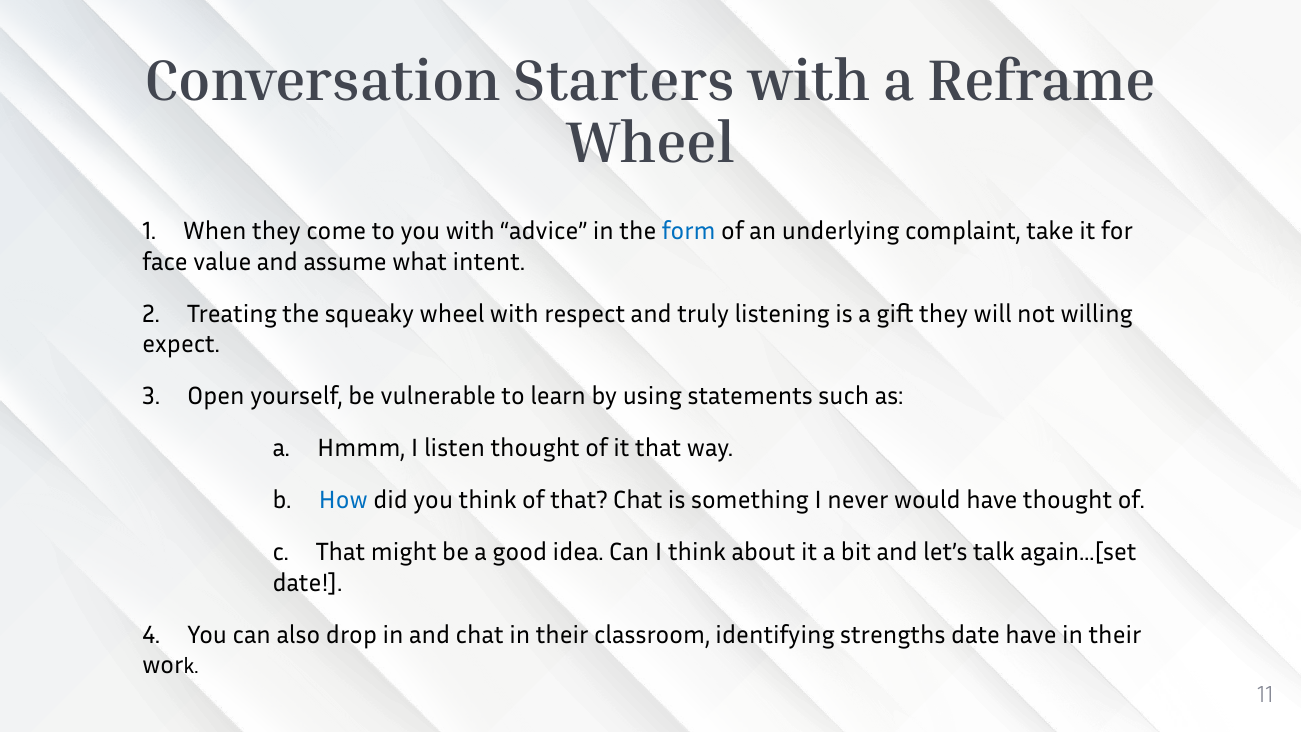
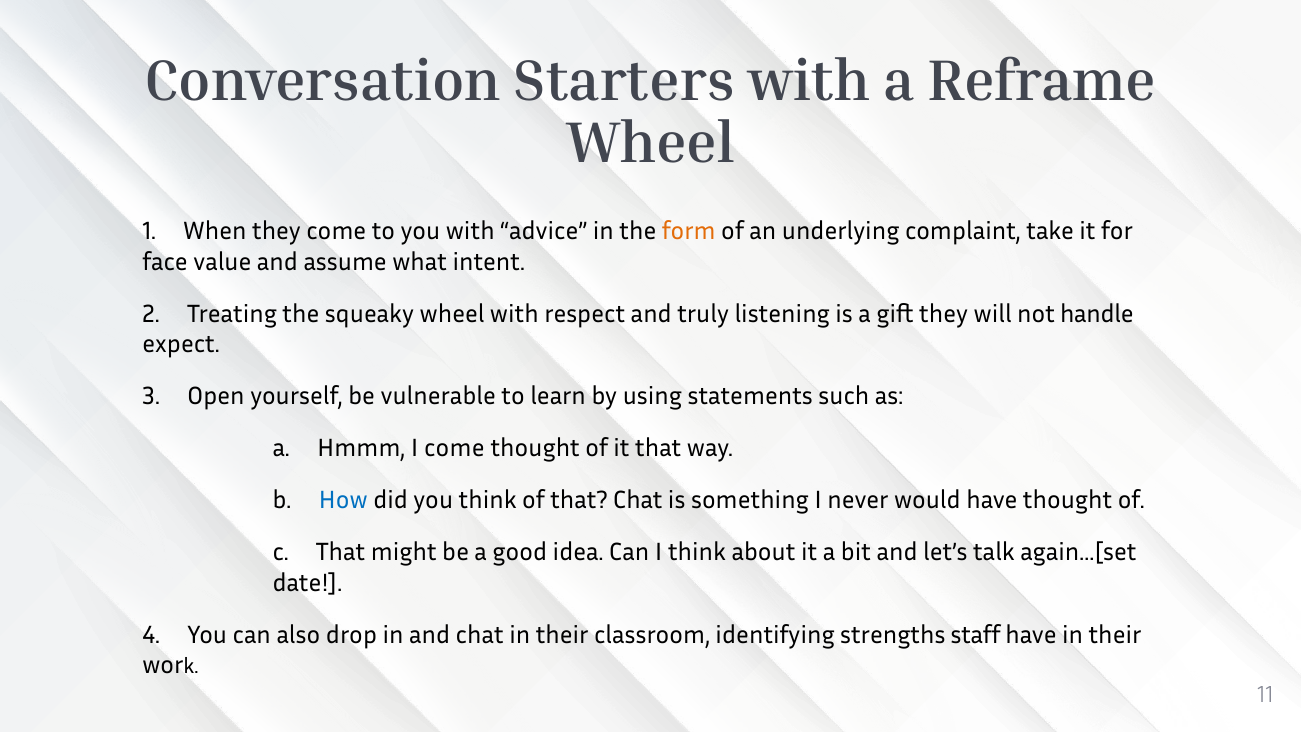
form colour: blue -> orange
willing: willing -> handle
I listen: listen -> come
strengths date: date -> staff
